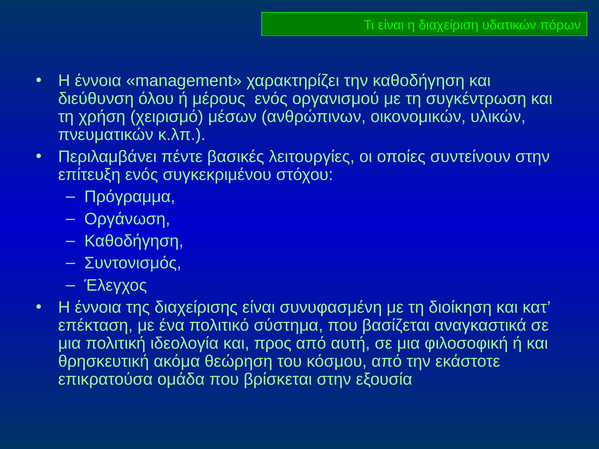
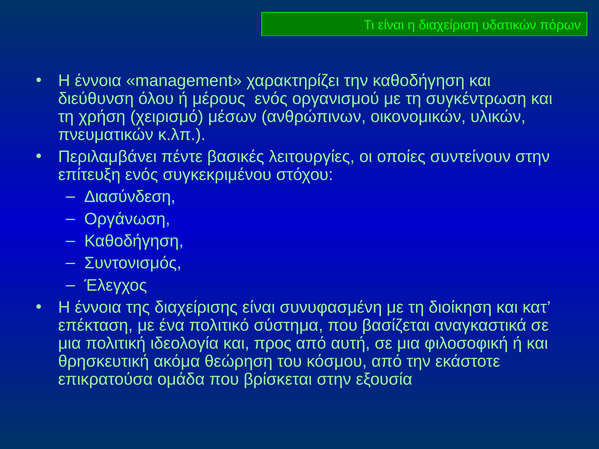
Πρόγραμμα: Πρόγραμμα -> Διασύνδεση
